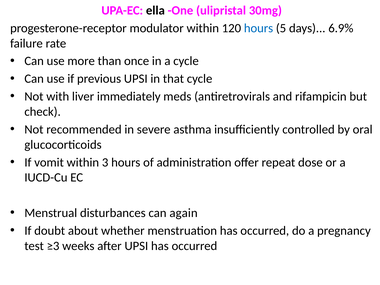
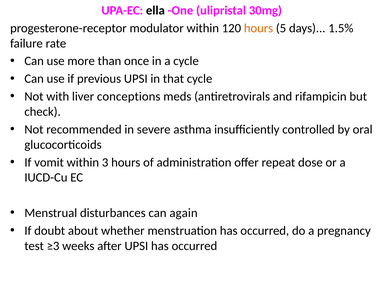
hours at (259, 28) colour: blue -> orange
6.9%: 6.9% -> 1.5%
immediately: immediately -> conceptions
